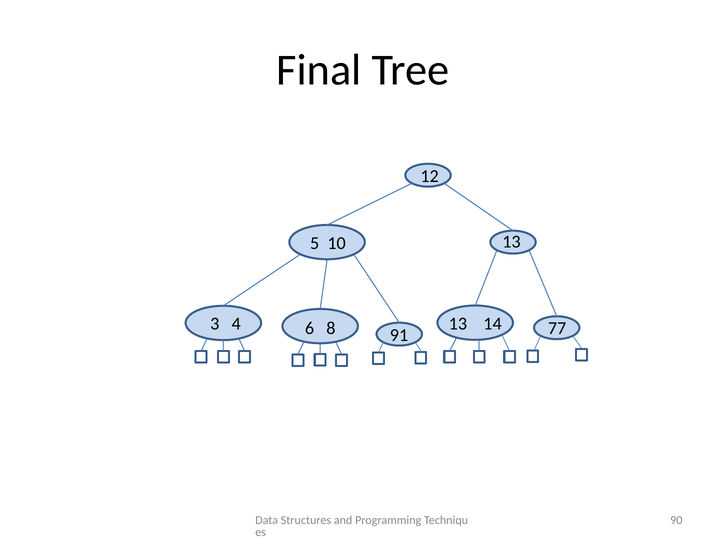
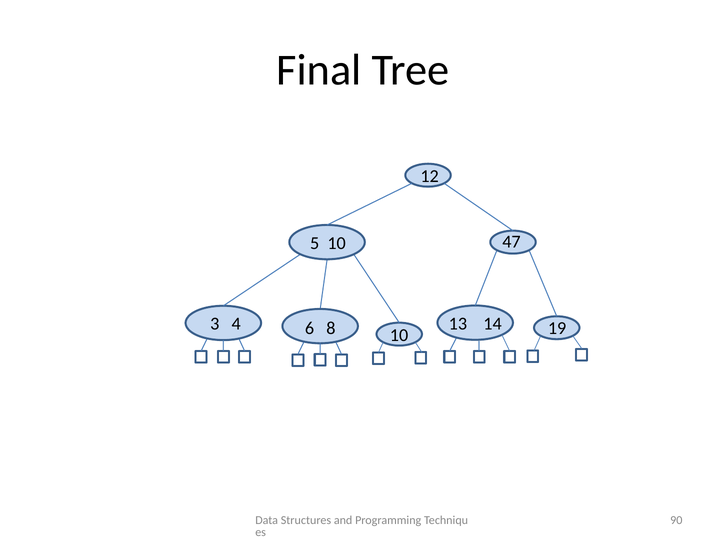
10 13: 13 -> 47
8 91: 91 -> 10
77: 77 -> 19
